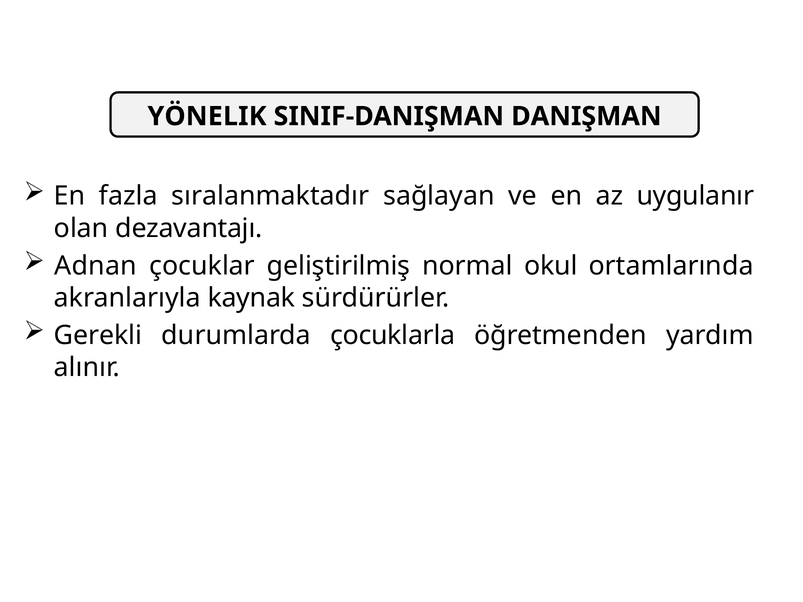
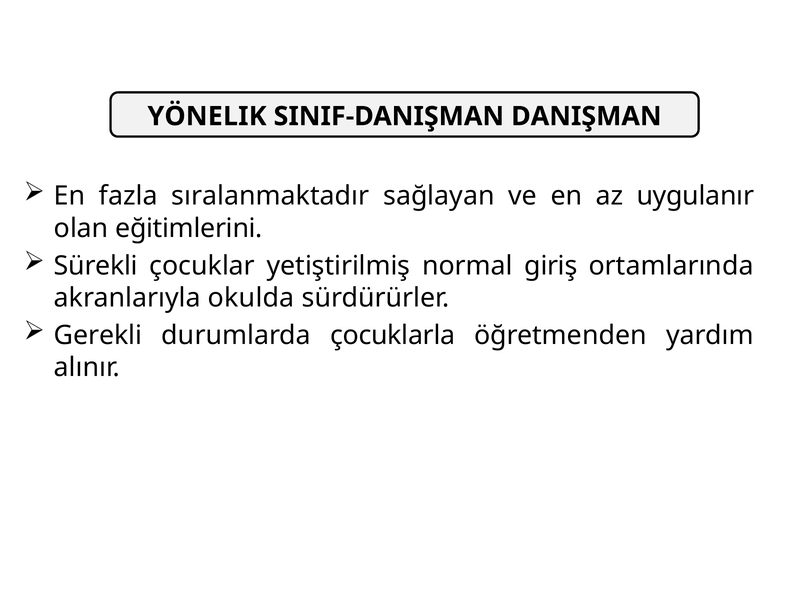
dezavantajı: dezavantajı -> eğitimlerini
Adnan: Adnan -> Sürekli
geliştirilmiş: geliştirilmiş -> yetiştirilmiş
okul: okul -> giriş
kaynak: kaynak -> okulda
